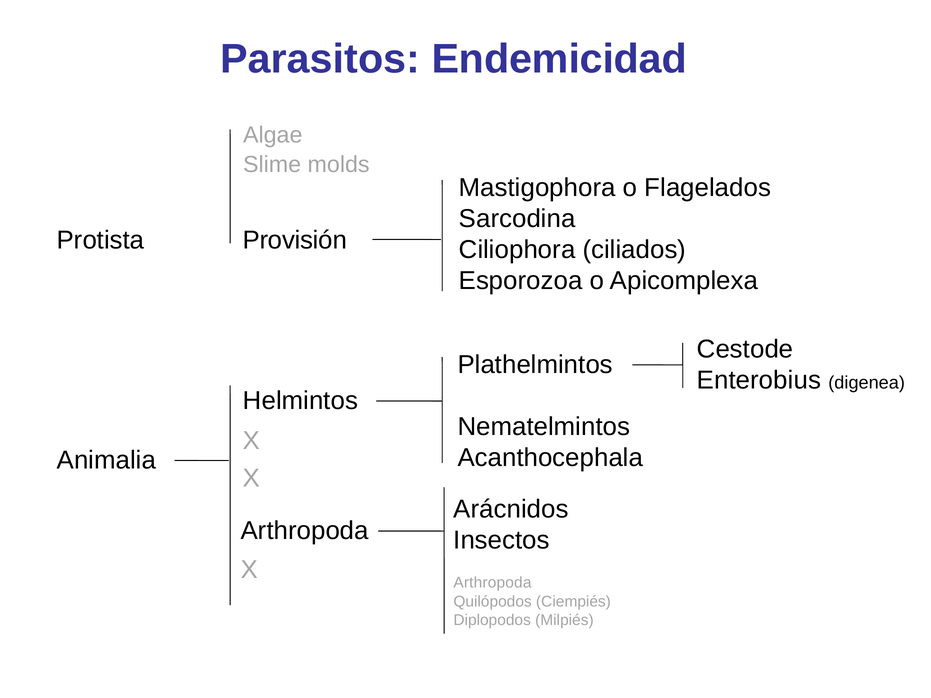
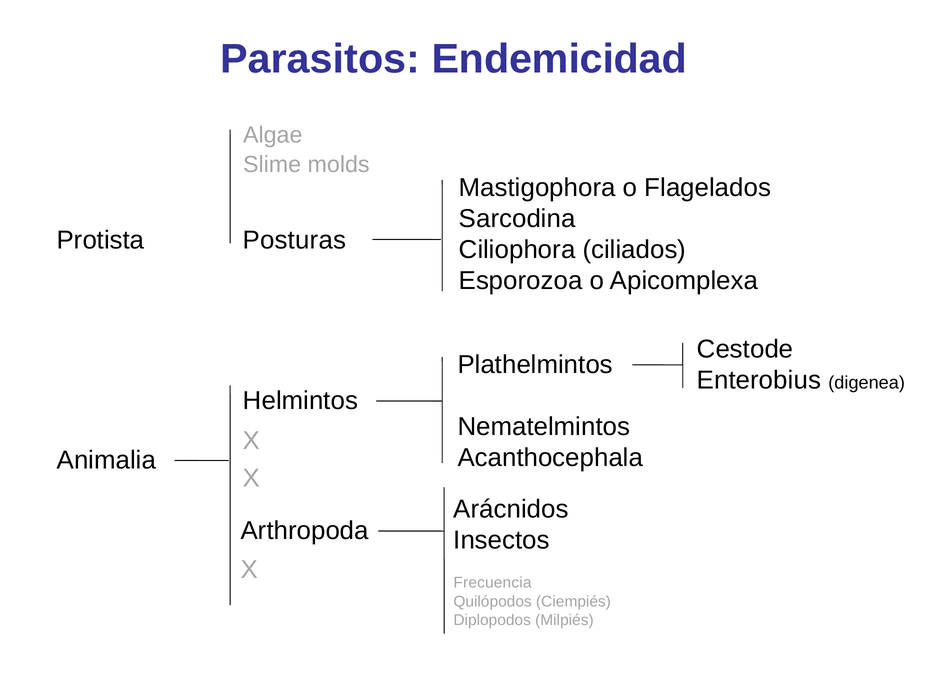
Provisión: Provisión -> Posturas
Arthropoda at (492, 583): Arthropoda -> Frecuencia
